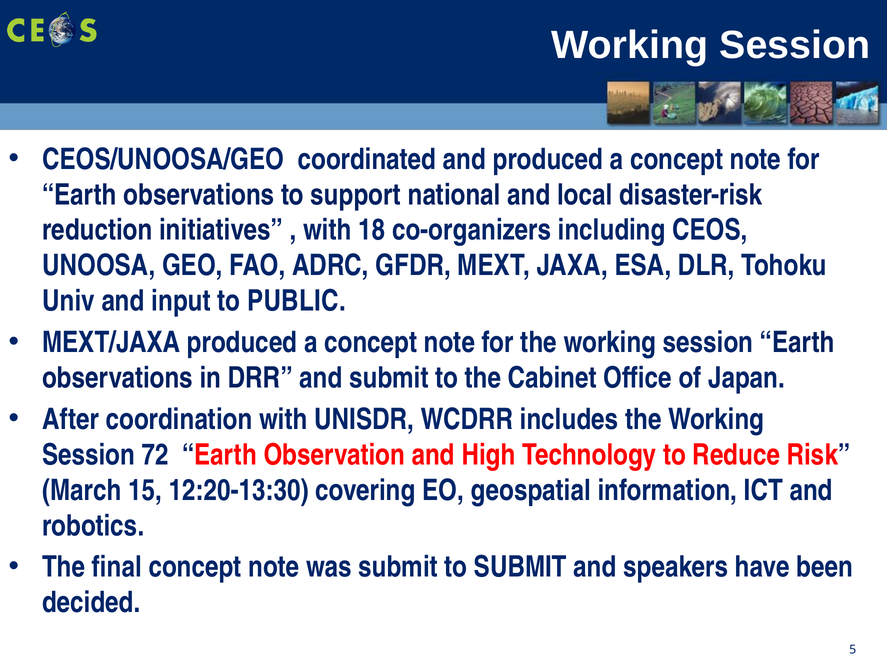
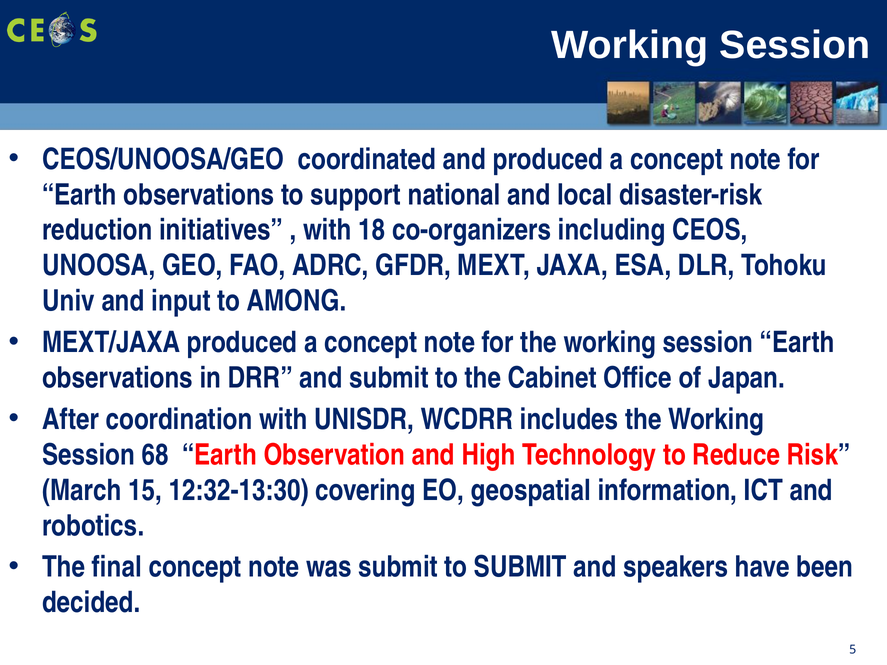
PUBLIC: PUBLIC -> AMONG
72: 72 -> 68
12:20-13:30: 12:20-13:30 -> 12:32-13:30
